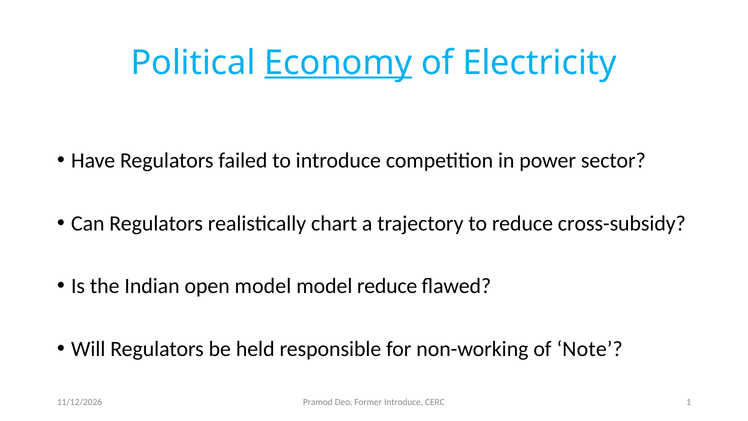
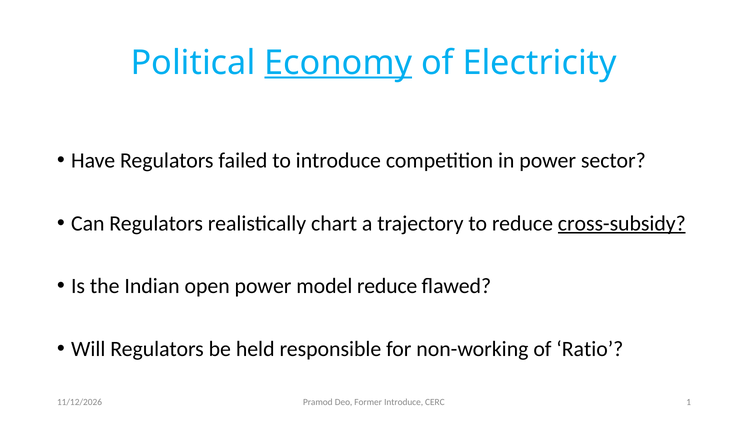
cross-subsidy underline: none -> present
open model: model -> power
Note: Note -> Ratio
